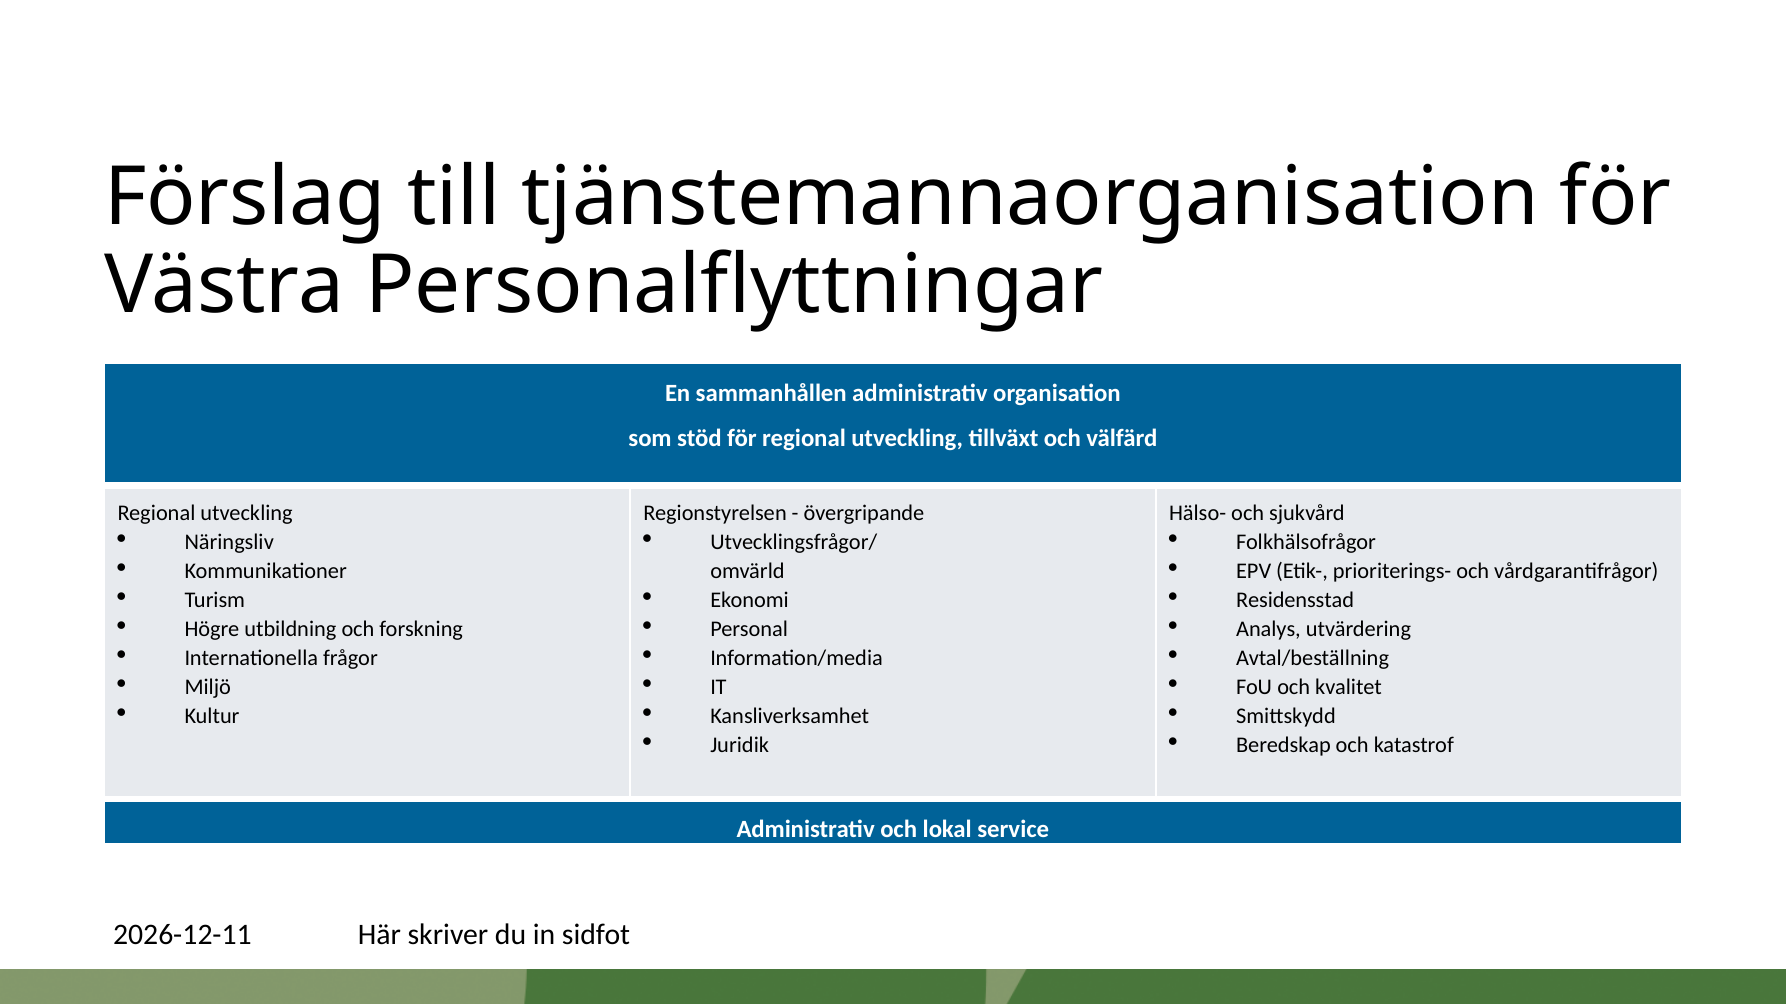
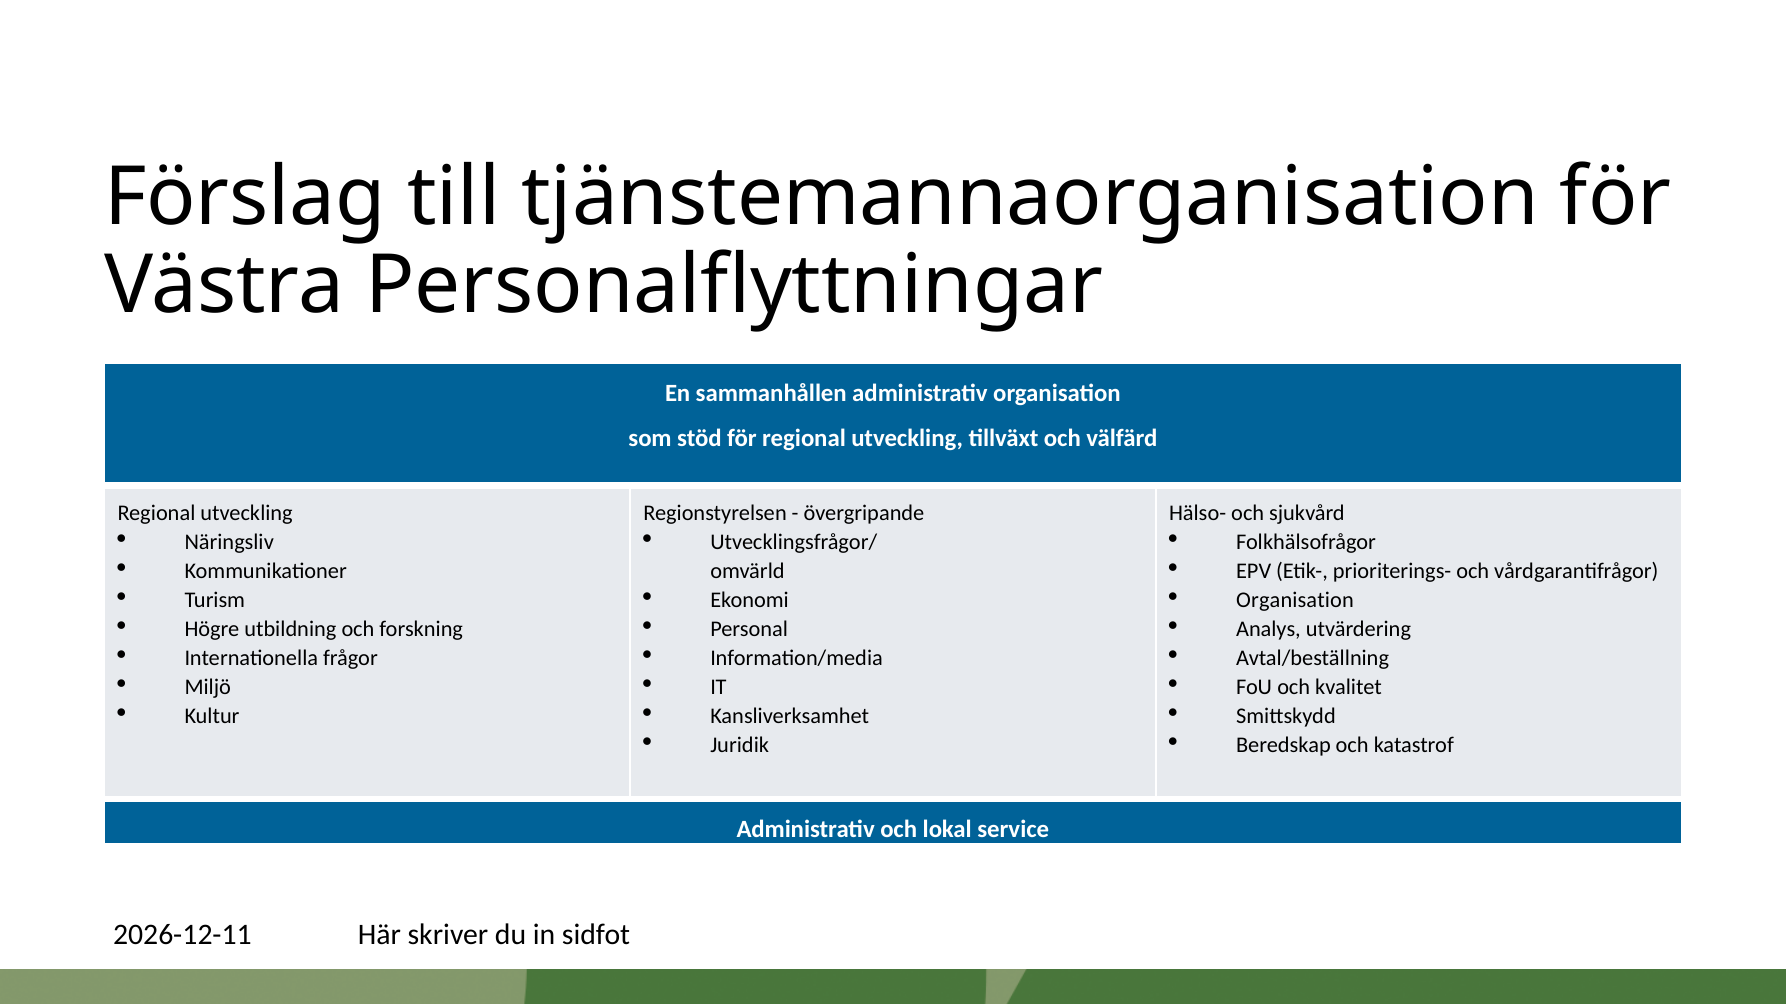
Residensstad at (1295, 600): Residensstad -> Organisation
